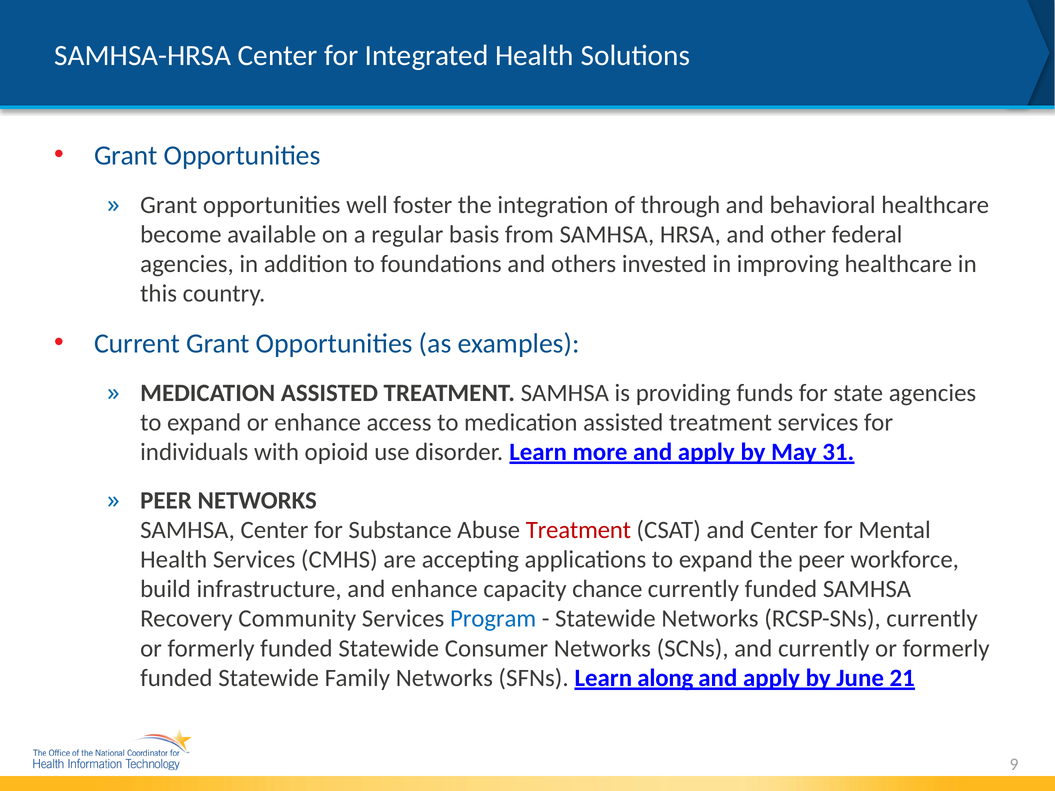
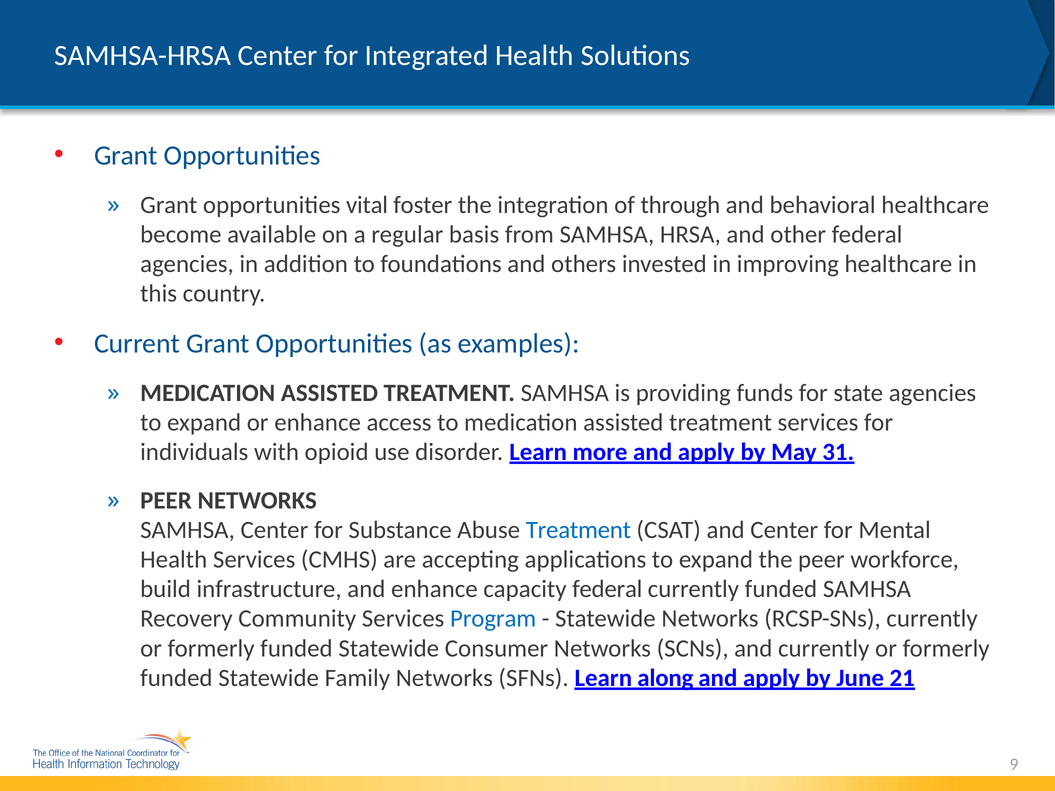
well: well -> vital
Treatment at (578, 530) colour: red -> blue
capacity chance: chance -> federal
